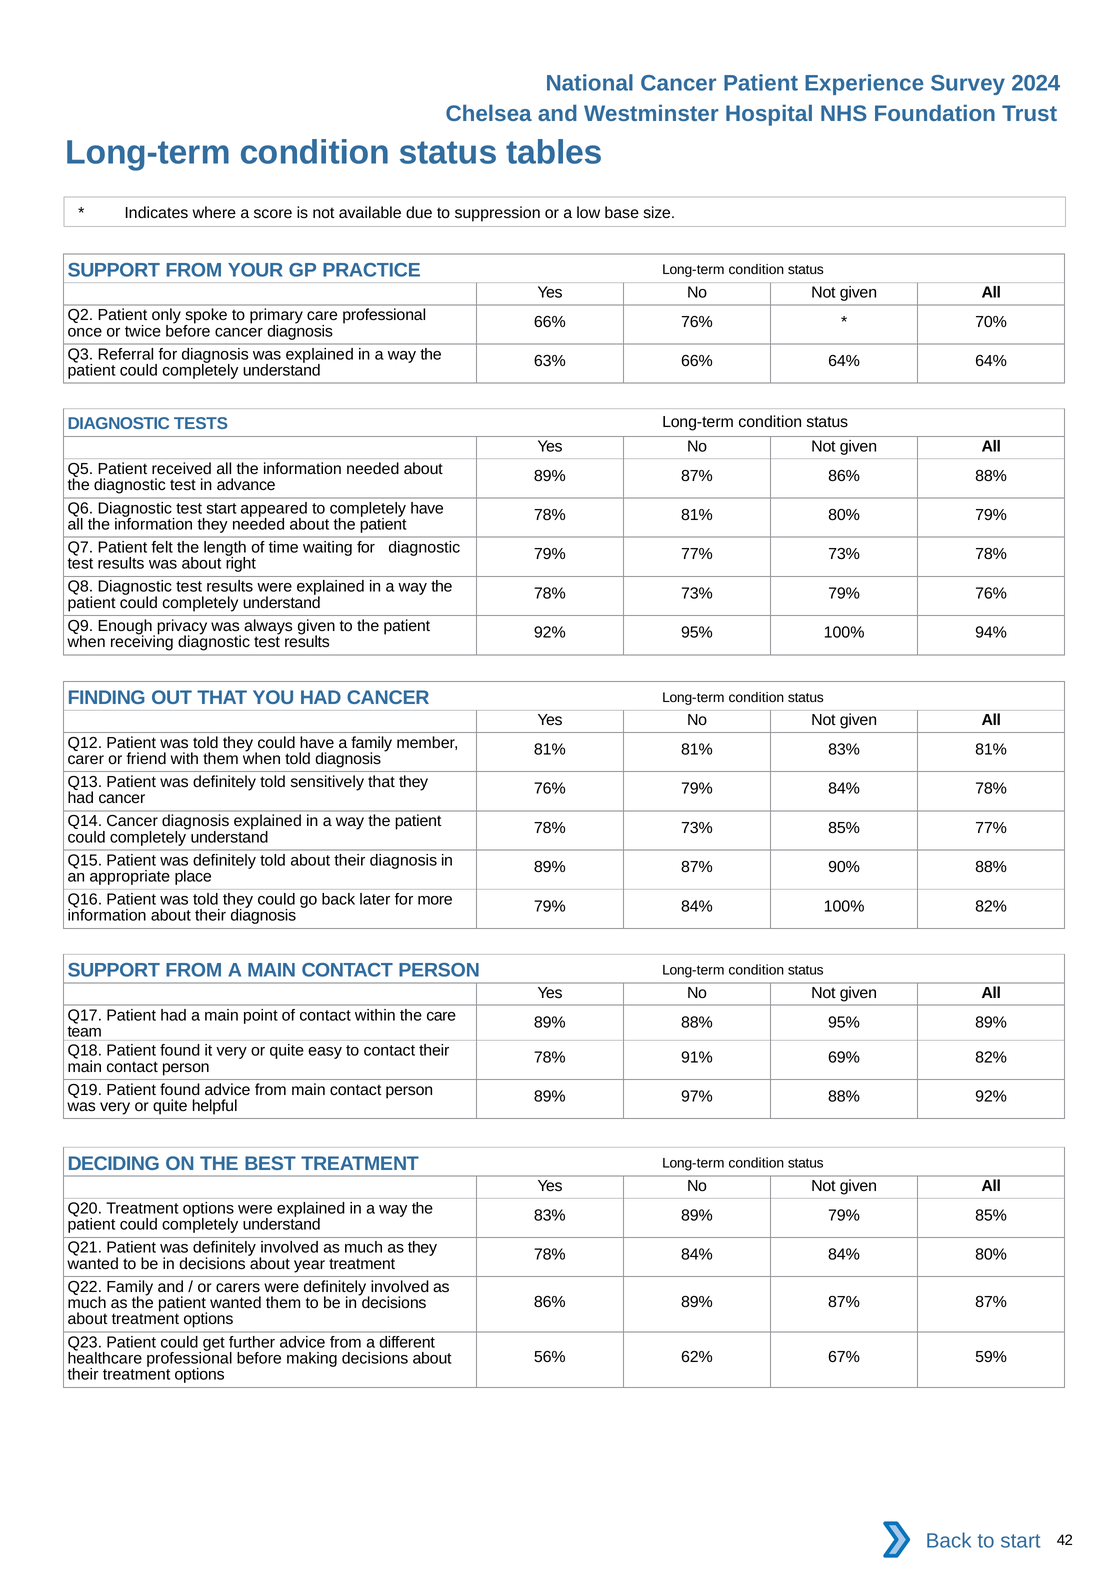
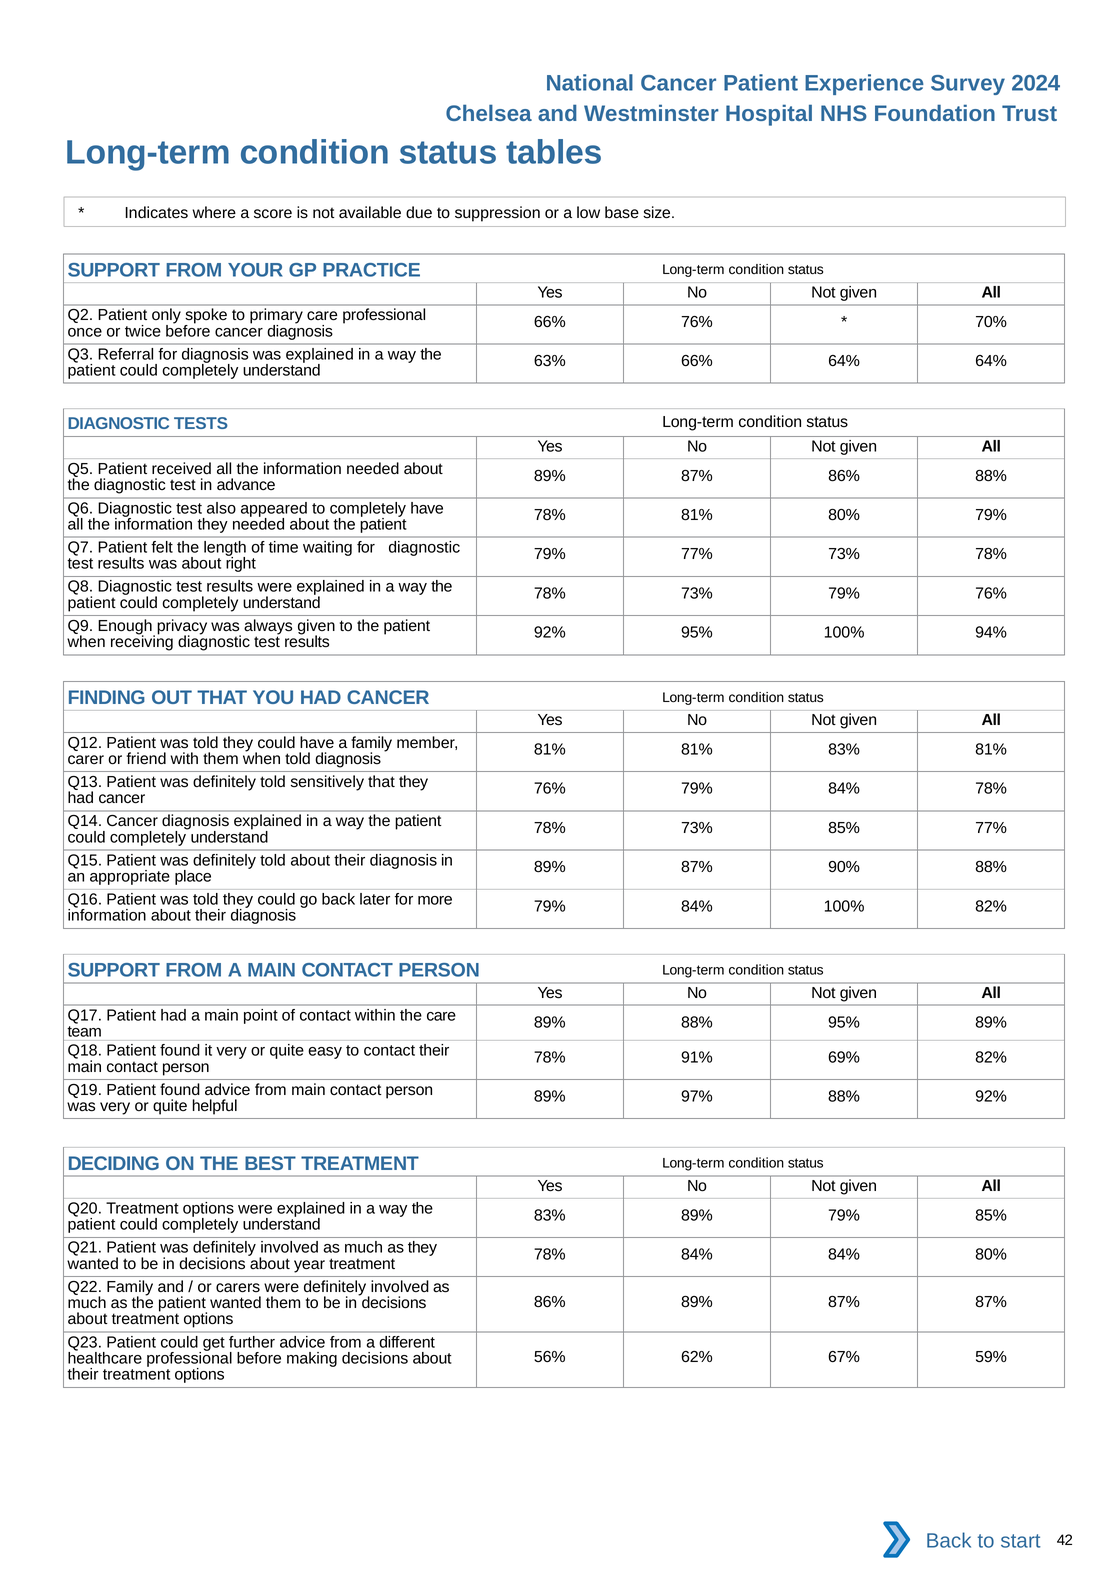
test start: start -> also
